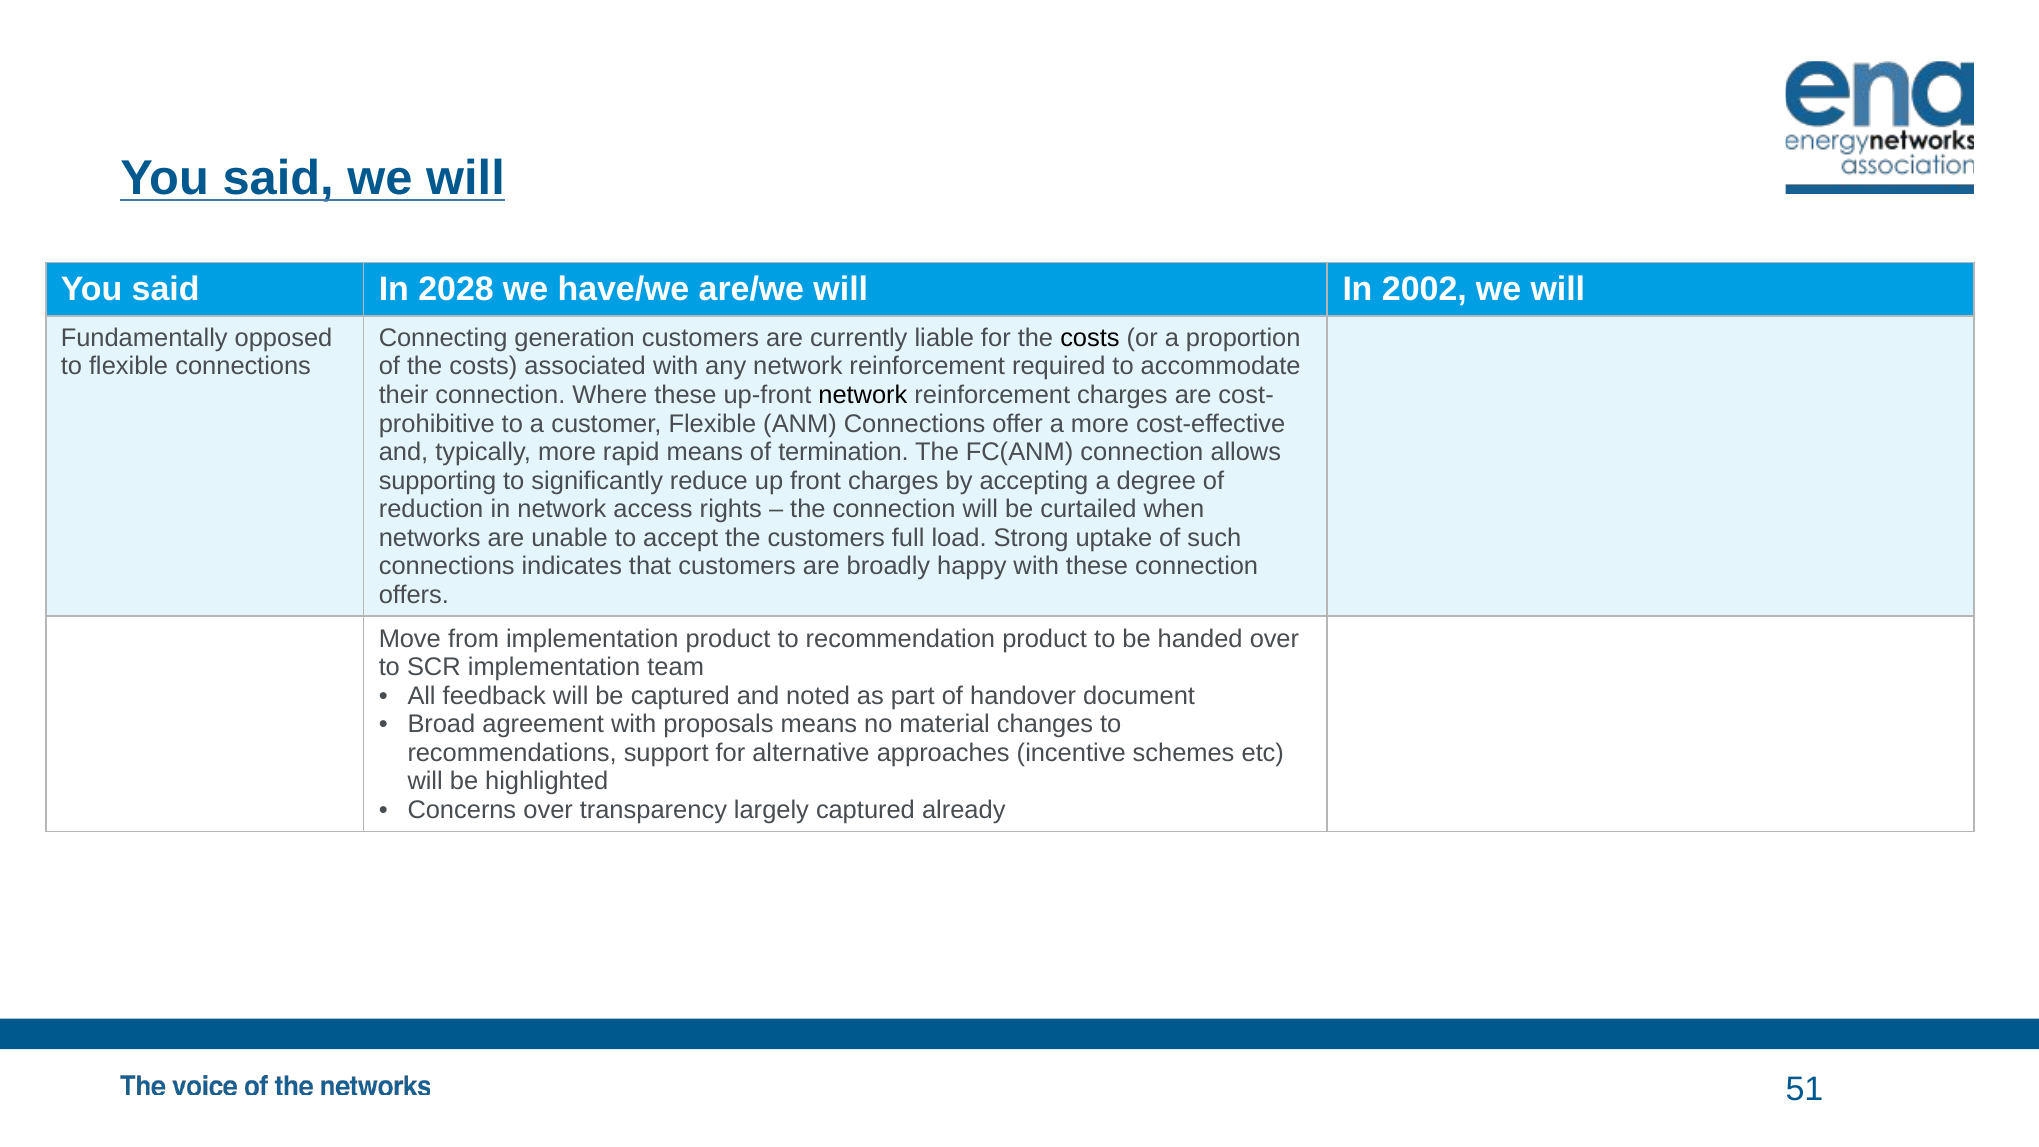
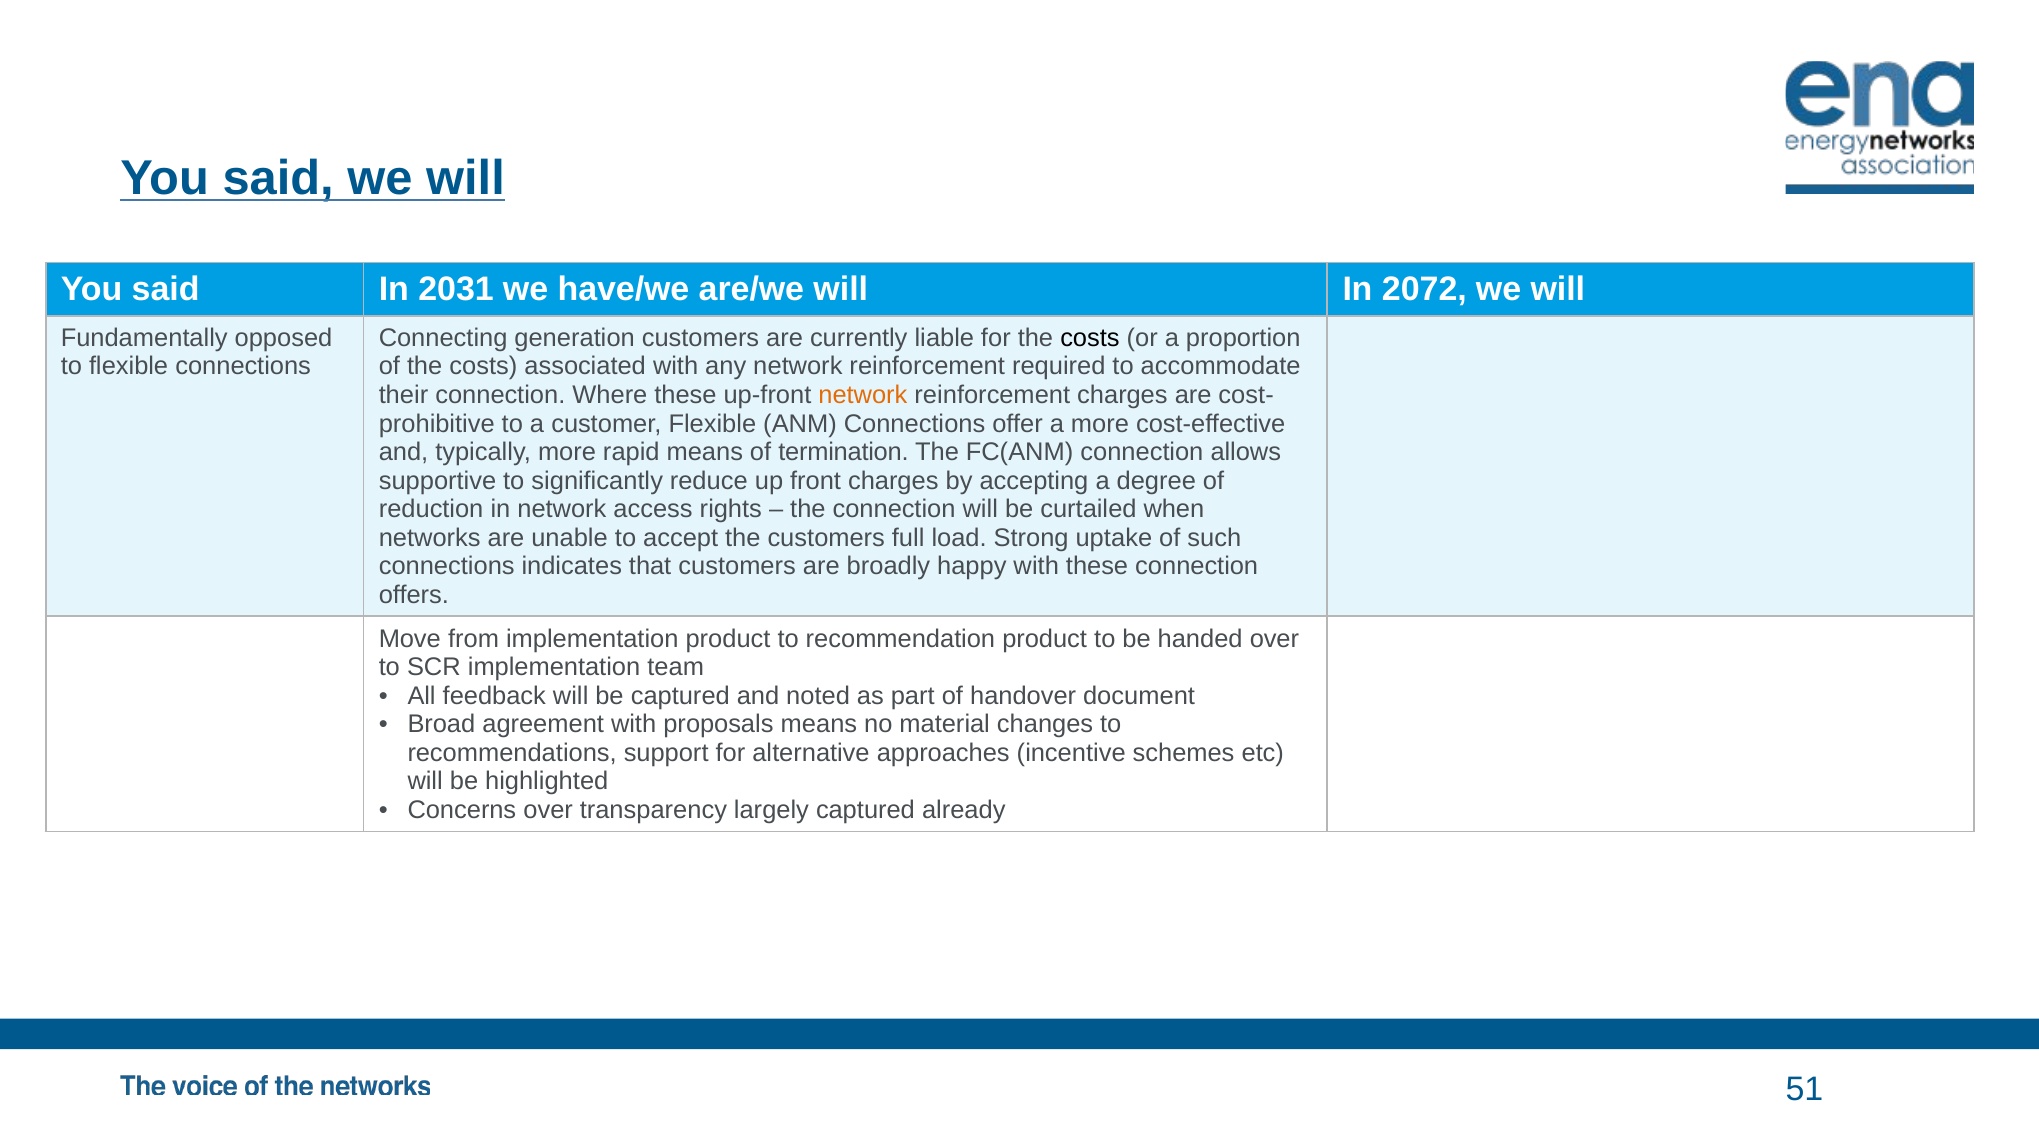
2028: 2028 -> 2031
2002: 2002 -> 2072
network at (863, 395) colour: black -> orange
supporting: supporting -> supportive
